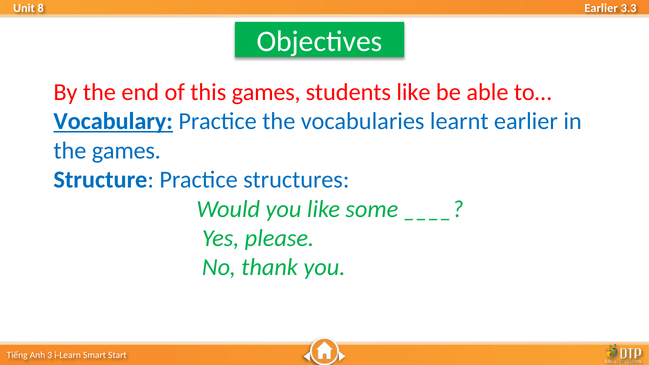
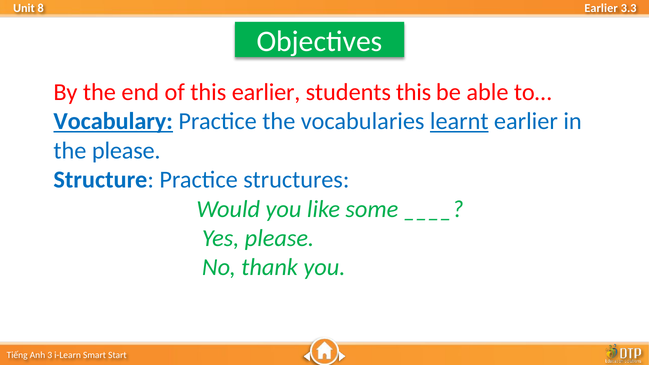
this games: games -> earlier
students like: like -> this
learnt underline: none -> present
the games: games -> please
